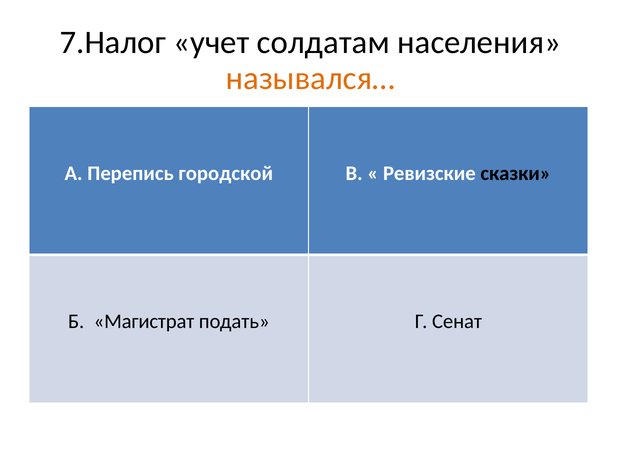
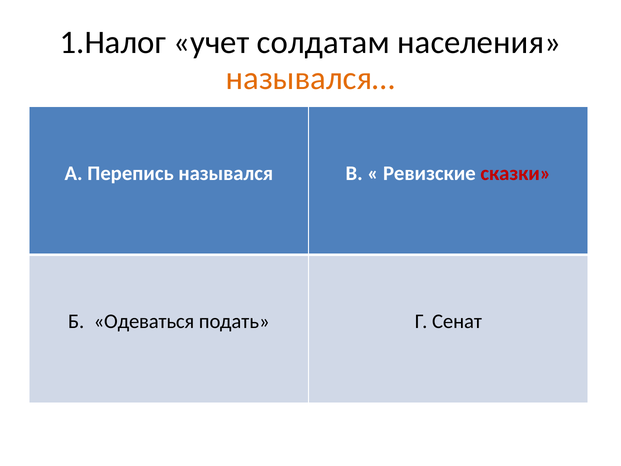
7.Налог: 7.Налог -> 1.Налог
городской: городской -> назывался
сказки colour: black -> red
Магистрат: Магистрат -> Одеваться
